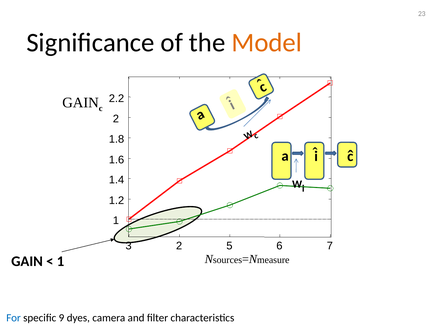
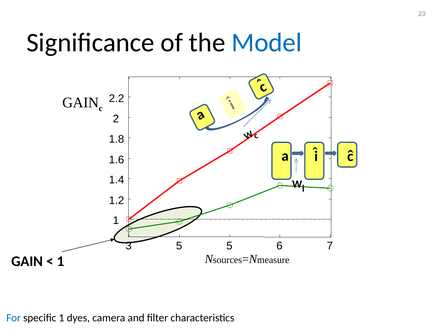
Model colour: orange -> blue
3 2: 2 -> 5
specific 9: 9 -> 1
